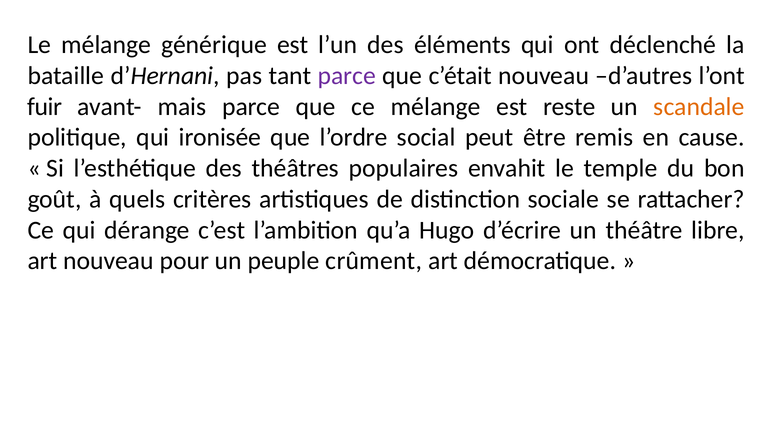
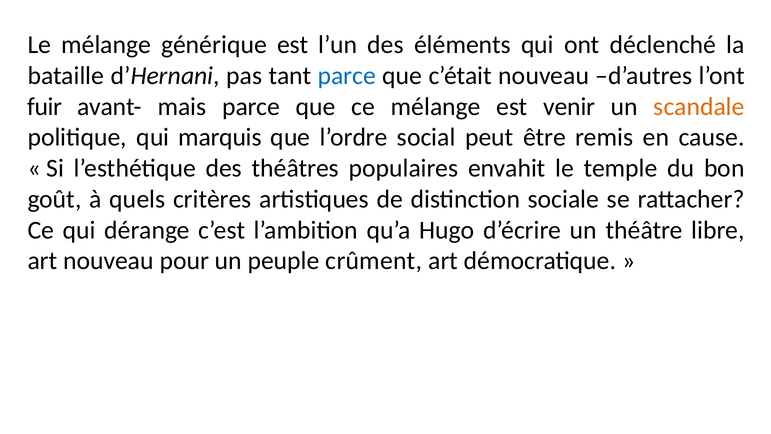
parce at (347, 76) colour: purple -> blue
reste: reste -> venir
ironisée: ironisée -> marquis
